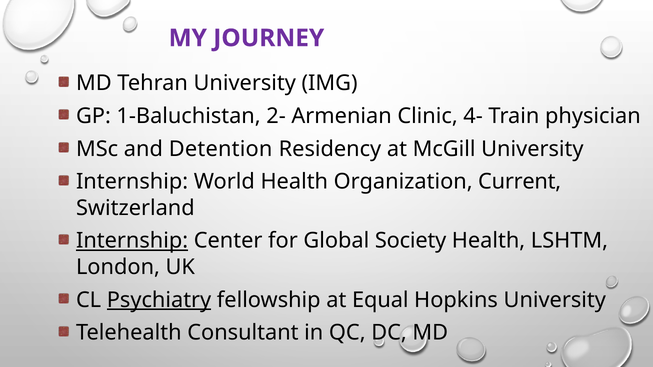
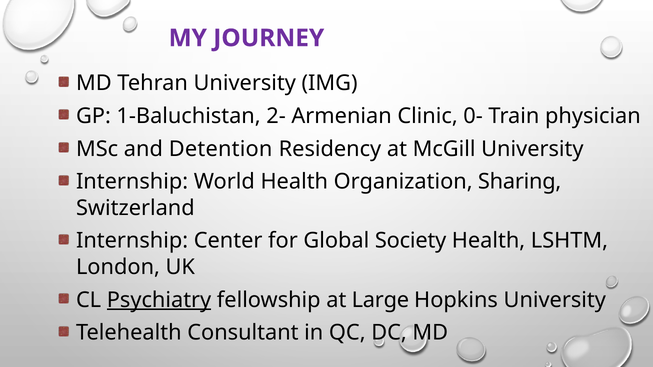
4-: 4- -> 0-
Current: Current -> Sharing
Internship at (132, 241) underline: present -> none
Equal: Equal -> Large
